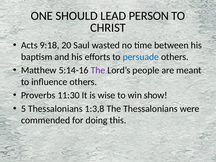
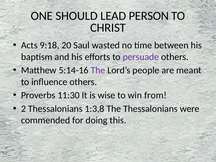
persuade colour: blue -> purple
show: show -> from
5: 5 -> 2
